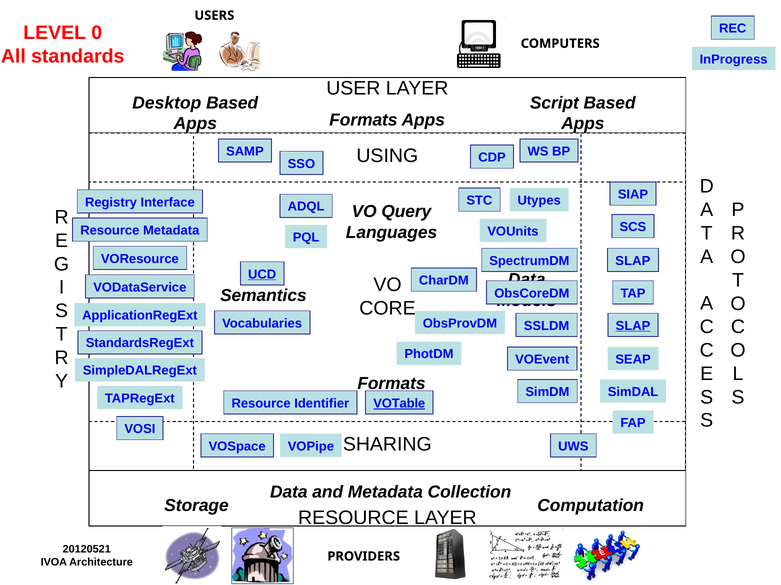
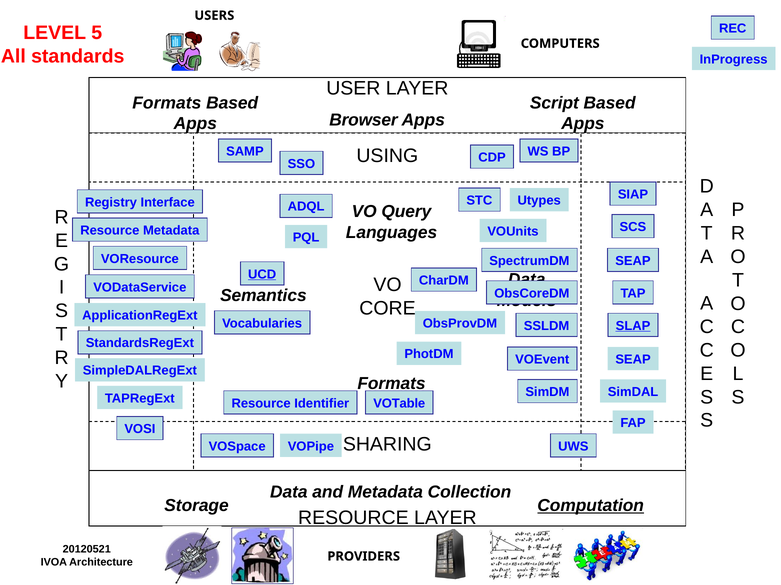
0: 0 -> 5
Desktop at (167, 103): Desktop -> Formats
Formats at (363, 120): Formats -> Browser
SLAP at (633, 261): SLAP -> SEAP
VOTable underline: present -> none
Computation underline: none -> present
